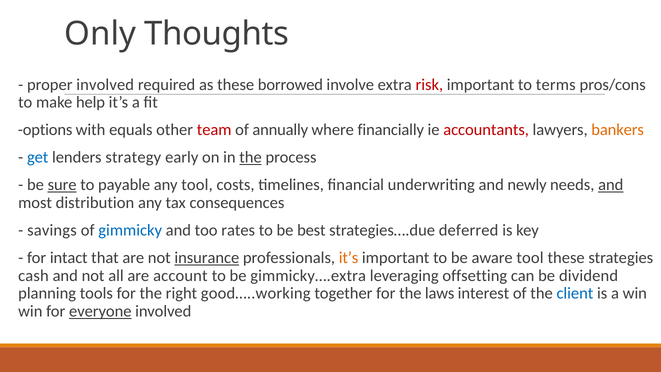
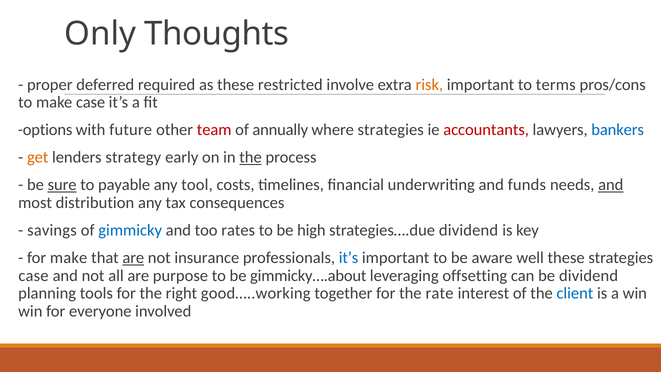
proper involved: involved -> deferred
borrowed: borrowed -> restricted
risk colour: red -> orange
make help: help -> case
equals: equals -> future
where financially: financially -> strategies
bankers colour: orange -> blue
get colour: blue -> orange
newly: newly -> funds
best: best -> high
strategies….due deferred: deferred -> dividend
for intact: intact -> make
are at (133, 258) underline: none -> present
insurance underline: present -> none
it’s at (349, 258) colour: orange -> blue
aware tool: tool -> well
cash at (33, 276): cash -> case
account: account -> purpose
gimmicky….extra: gimmicky….extra -> gimmicky….about
laws: laws -> rate
everyone underline: present -> none
